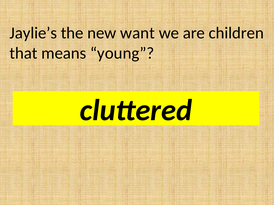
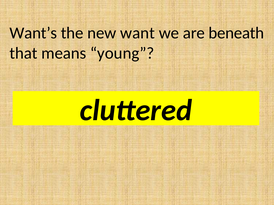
Jaylie’s: Jaylie’s -> Want’s
children: children -> beneath
